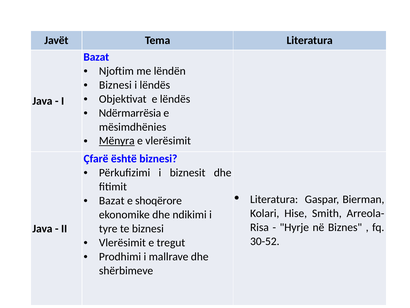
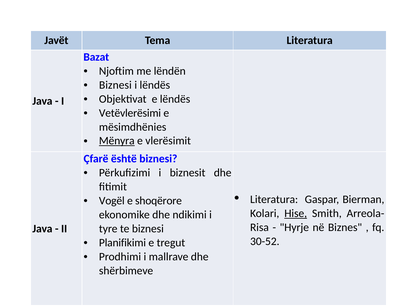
Ndërmarrësia: Ndërmarrësia -> Vetëvlerësimi
Bazat at (112, 200): Bazat -> Vogël
Hise underline: none -> present
Vlerësimit at (122, 242): Vlerësimit -> Planifikimi
